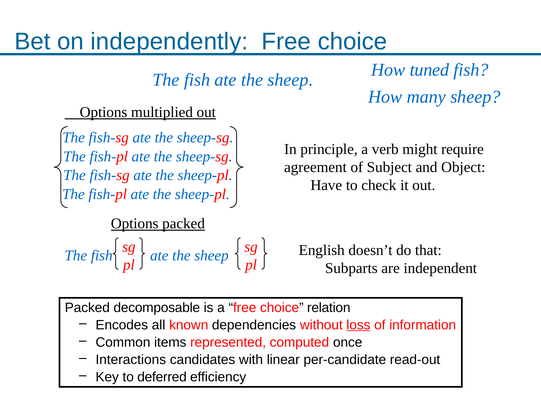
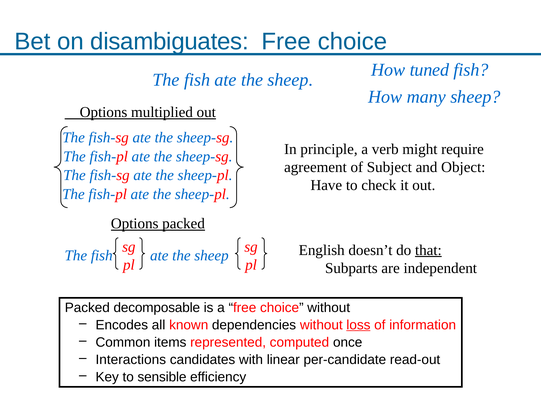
independently: independently -> disambiguates
that underline: none -> present
choice relation: relation -> without
deferred: deferred -> sensible
